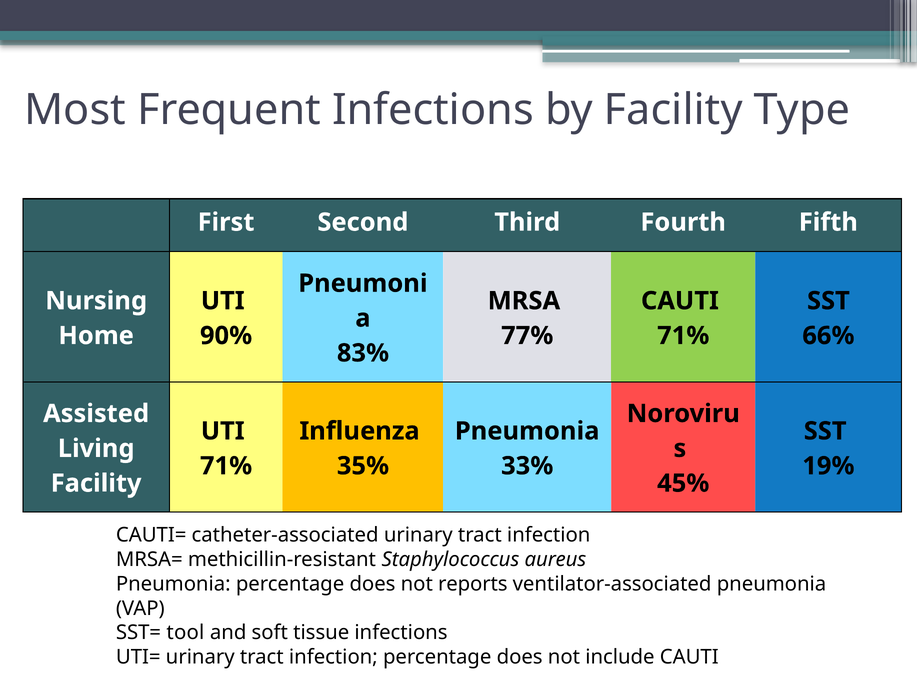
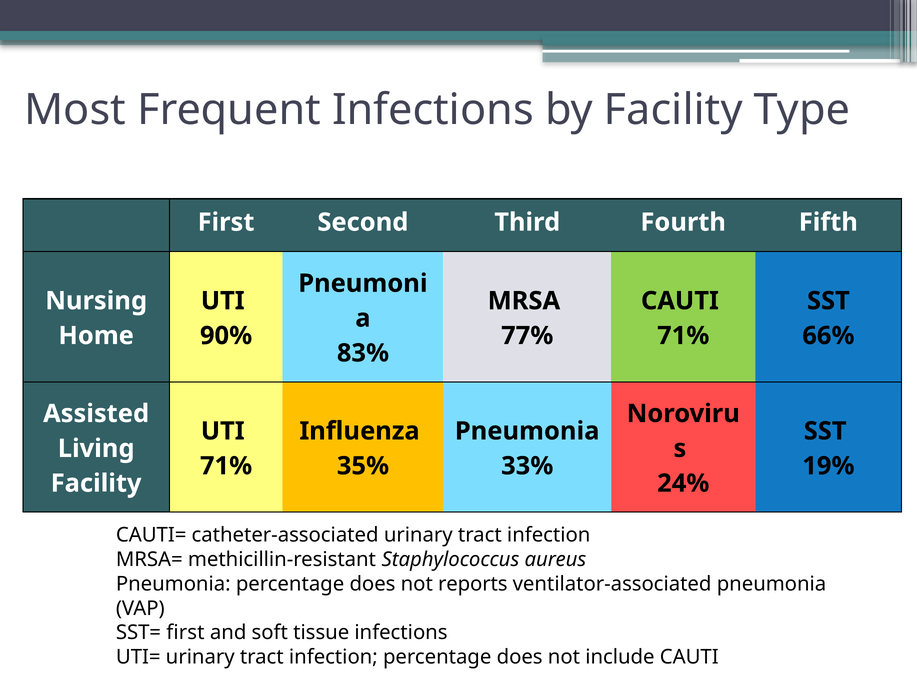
45%: 45% -> 24%
SST= tool: tool -> first
